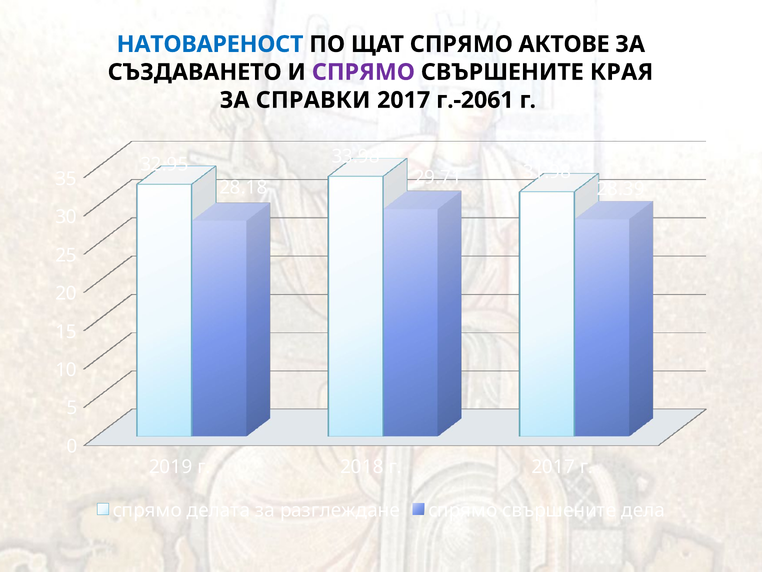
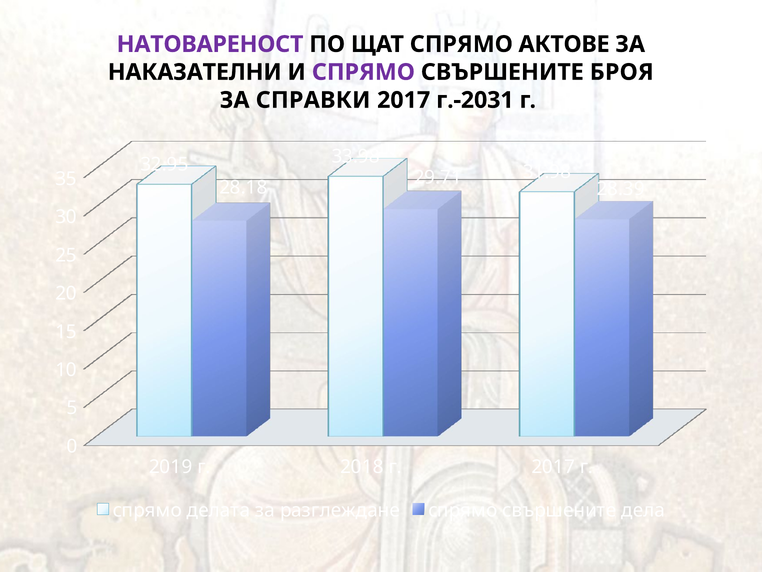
НАТОВАРЕНОСТ colour: blue -> purple
СЪЗДАВАНЕТО: СЪЗДАВАНЕТО -> НАКАЗАТЕЛНИ
КРАЯ: КРАЯ -> БРОЯ
г.-2061: г.-2061 -> г.-2031
